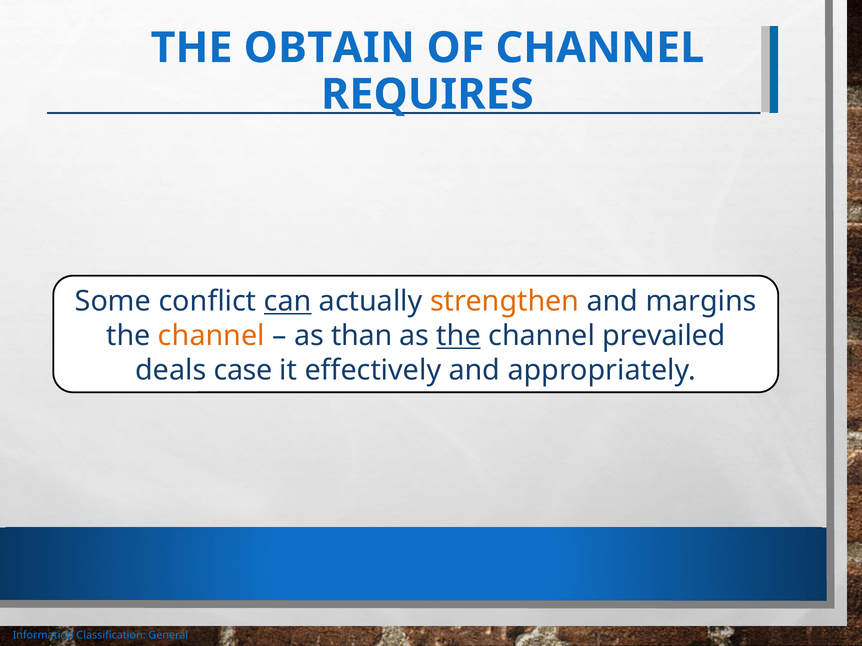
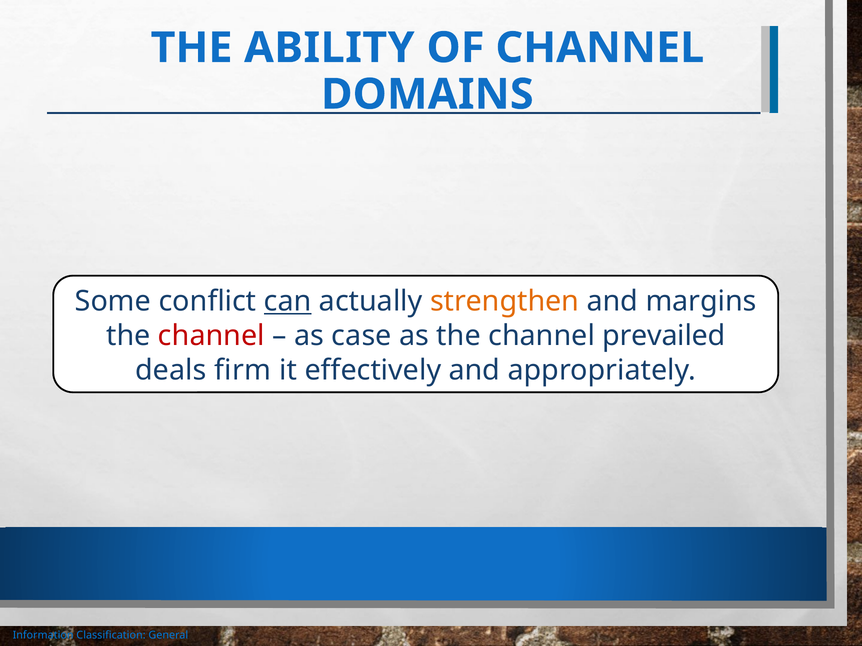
OBTAIN: OBTAIN -> ABILITY
REQUIRES: REQUIRES -> DOMAINS
channel at (211, 336) colour: orange -> red
than: than -> case
the at (459, 336) underline: present -> none
case: case -> firm
